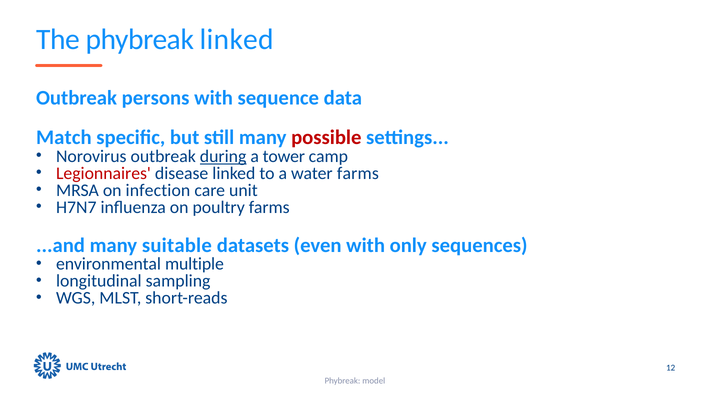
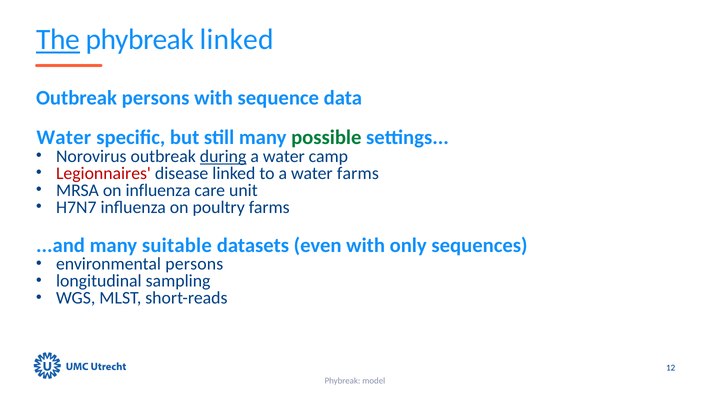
The underline: none -> present
Match at (64, 138): Match -> Water
possible colour: red -> green
tower at (284, 156): tower -> water
on infection: infection -> influenza
environmental multiple: multiple -> persons
